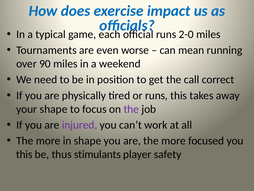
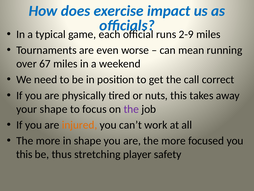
2-0: 2-0 -> 2-9
90: 90 -> 67
or runs: runs -> nuts
injured colour: purple -> orange
stimulants: stimulants -> stretching
